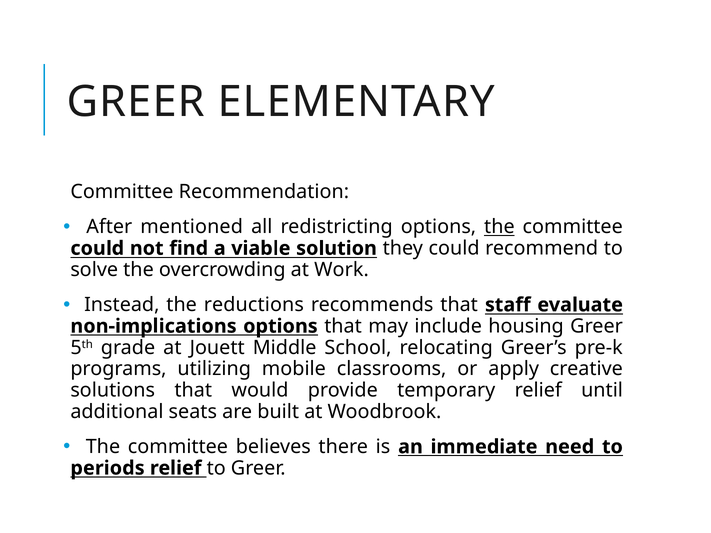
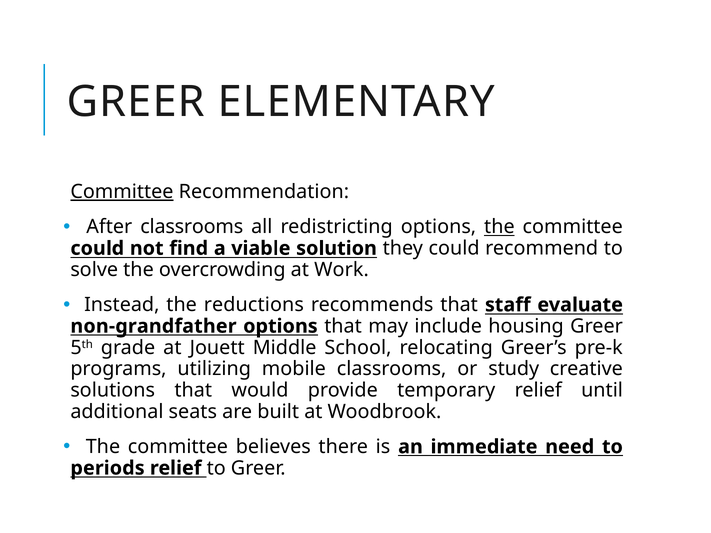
Committee at (122, 192) underline: none -> present
After mentioned: mentioned -> classrooms
non-implications: non-implications -> non-grandfather
apply: apply -> study
